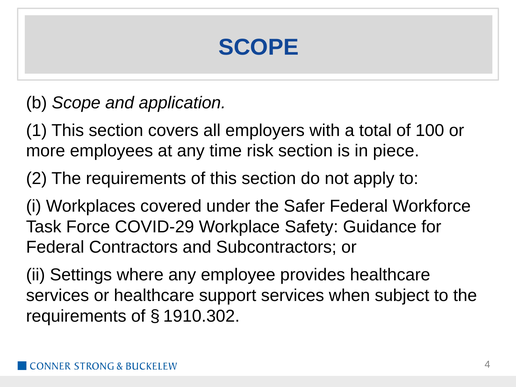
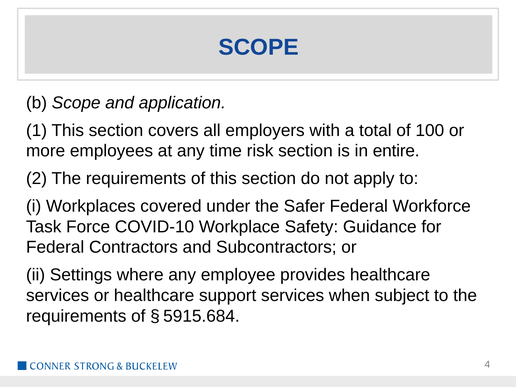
piece: piece -> entire
COVID-29: COVID-29 -> COVID-10
1910.302: 1910.302 -> 5915.684
